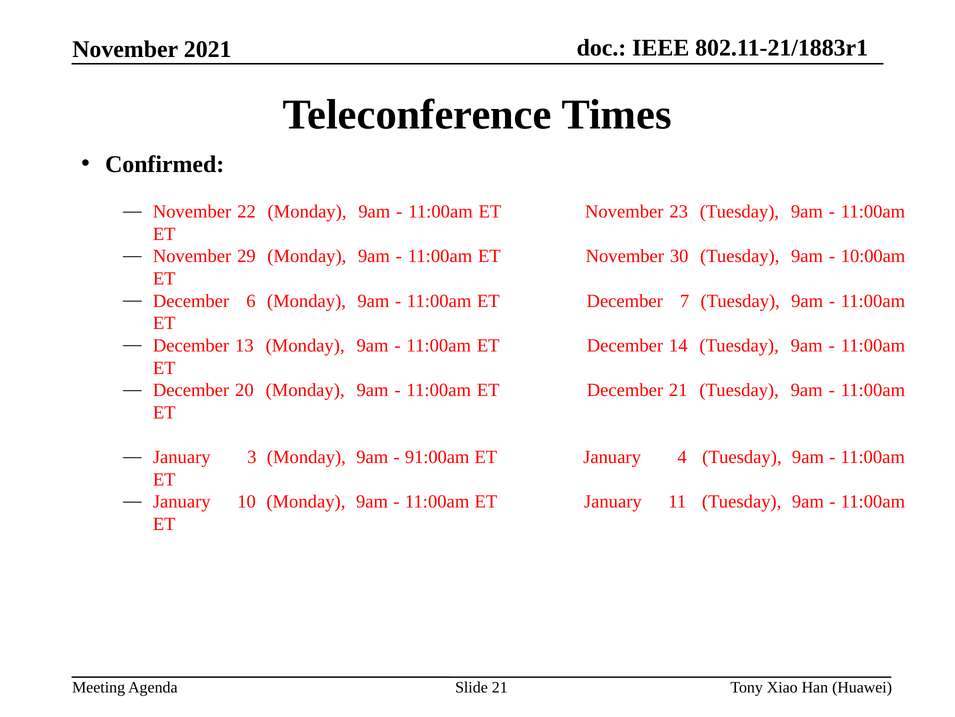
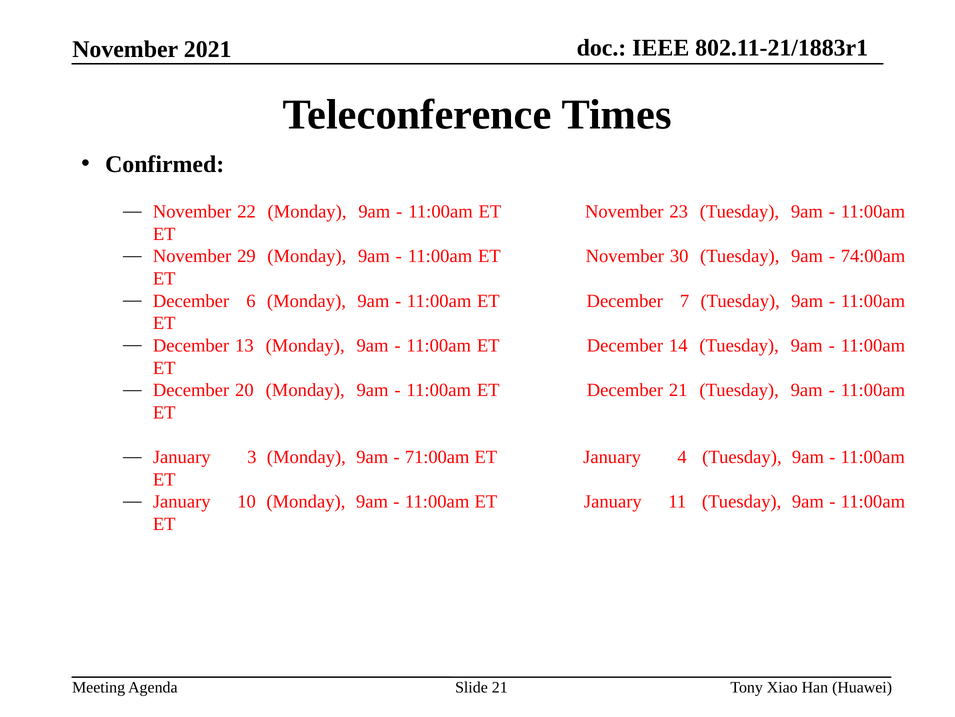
10:00am: 10:00am -> 74:00am
91:00am: 91:00am -> 71:00am
